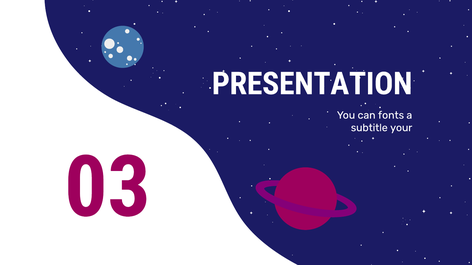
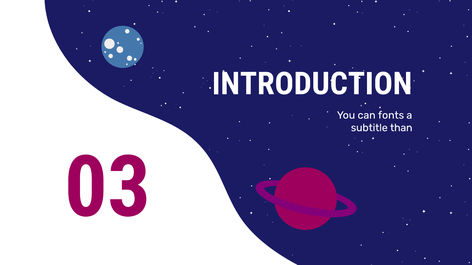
PRESENTATION: PRESENTATION -> INTRODUCTION
your: your -> than
